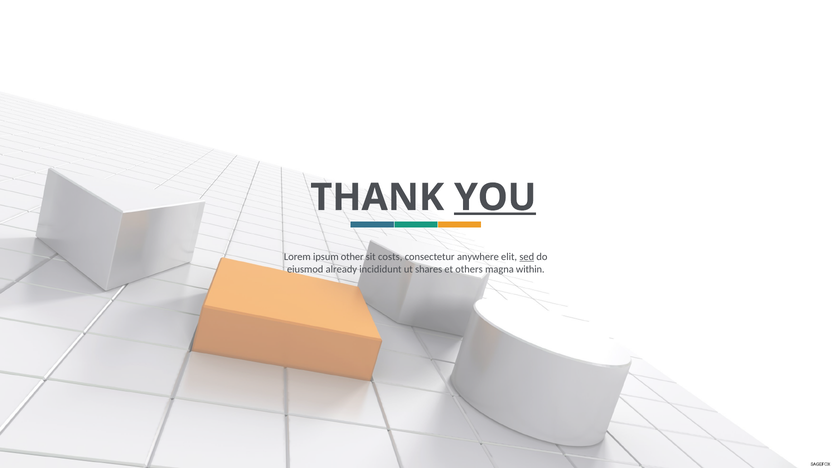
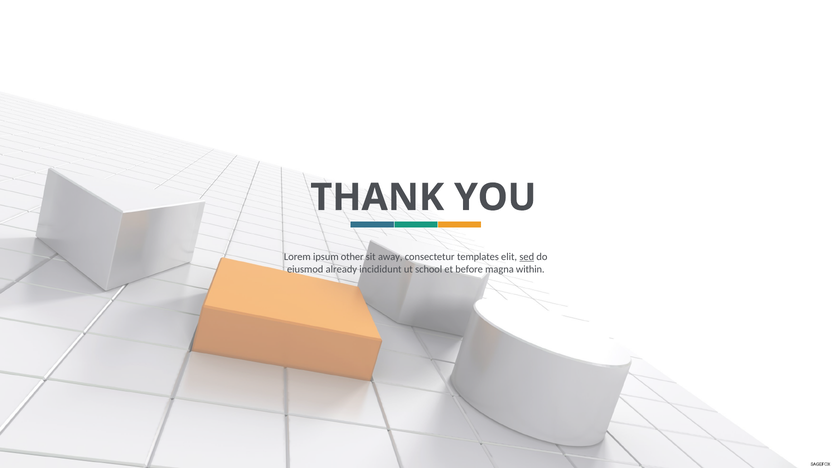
YOU underline: present -> none
costs: costs -> away
anywhere: anywhere -> templates
shares: shares -> school
others: others -> before
